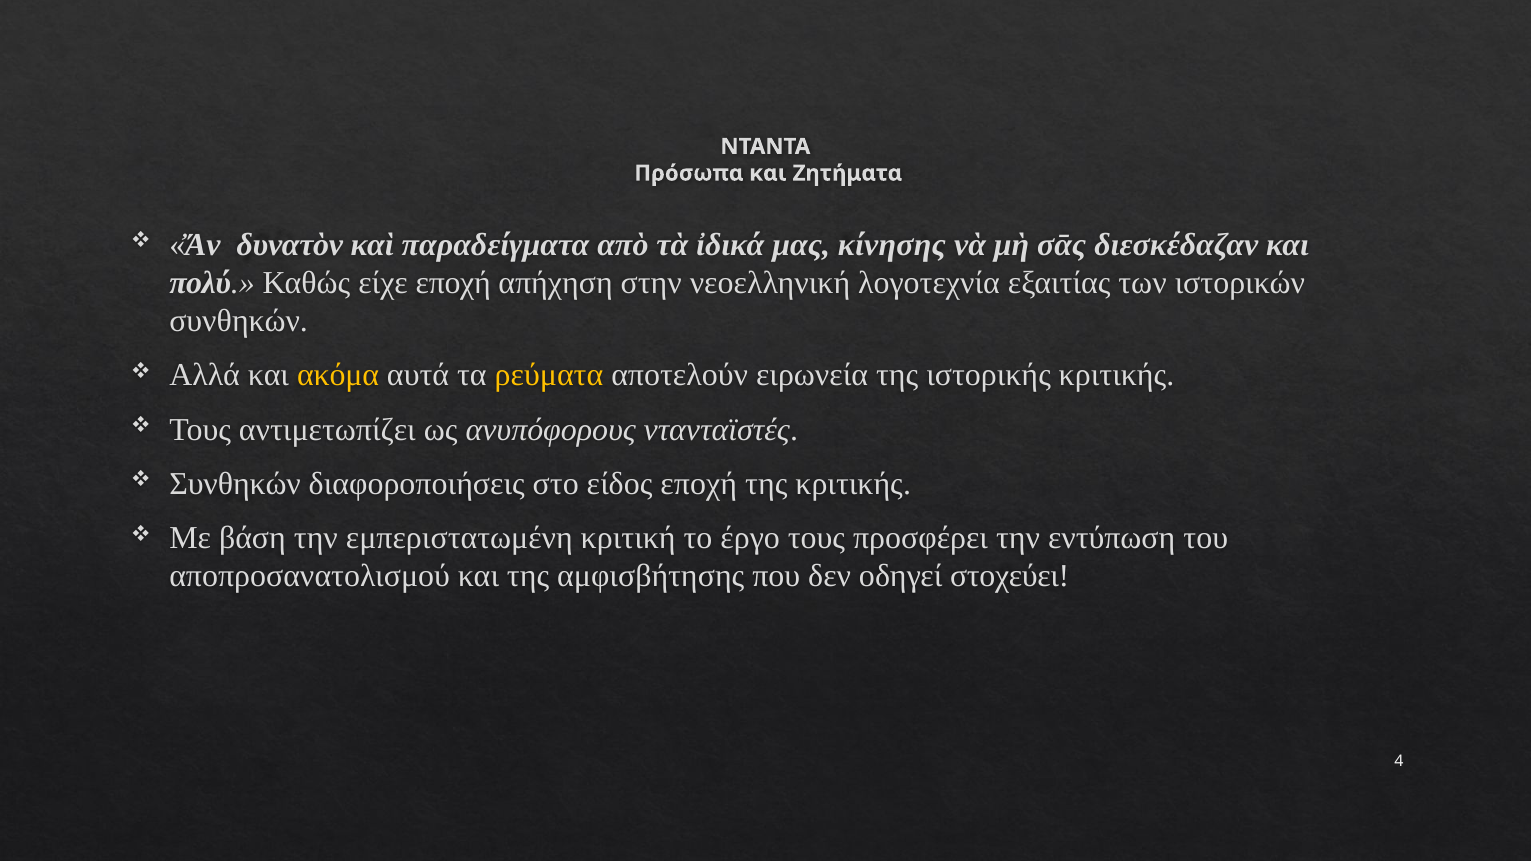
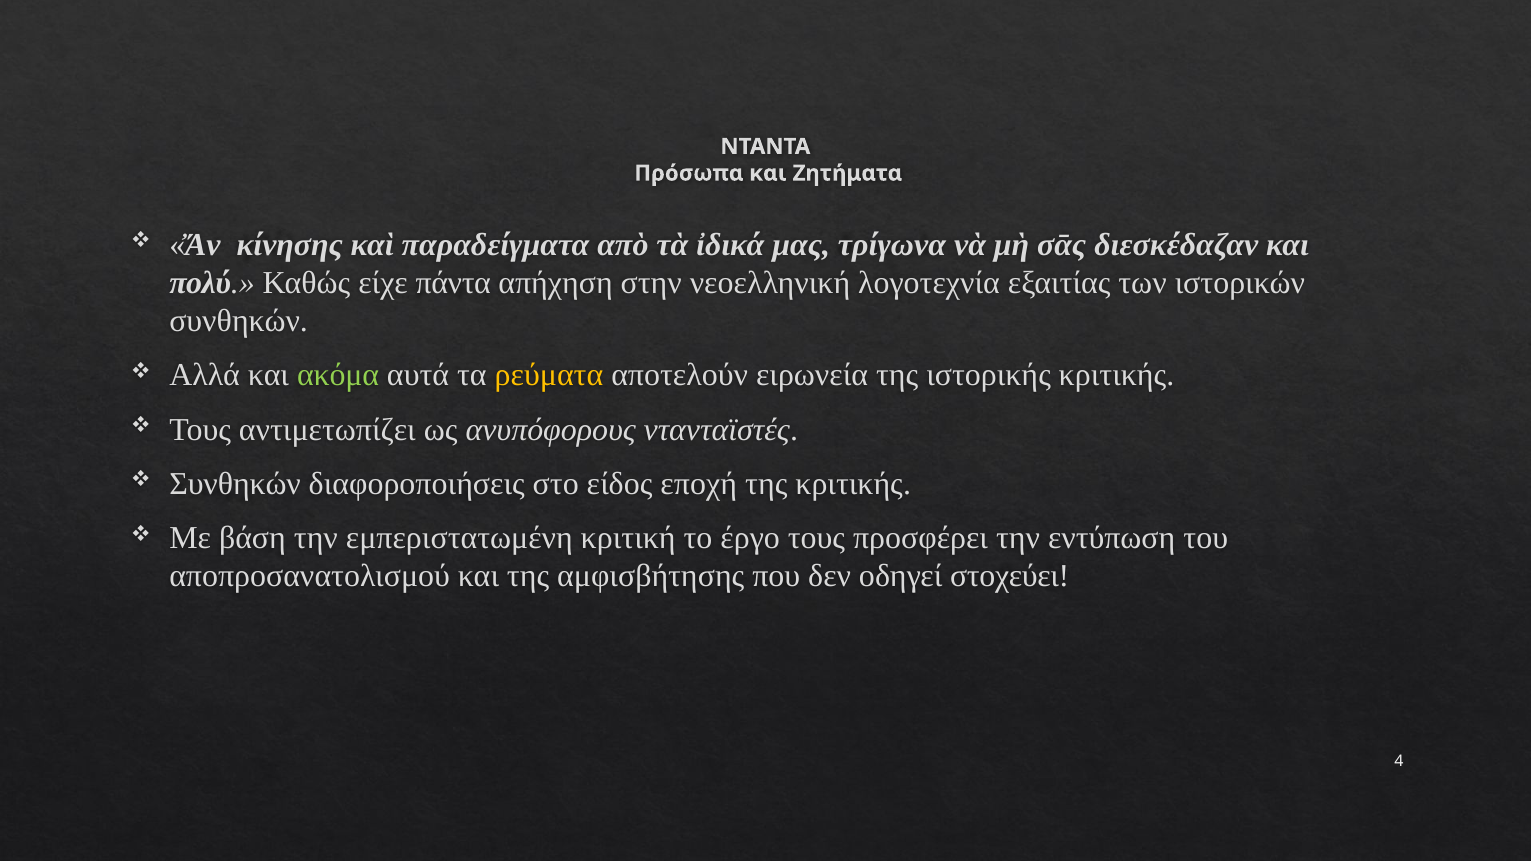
δυνατὸν: δυνατὸν -> κίνησης
κίνησης: κίνησης -> τρίγωνα
είχε εποχή: εποχή -> πάντα
ακόμα colour: yellow -> light green
